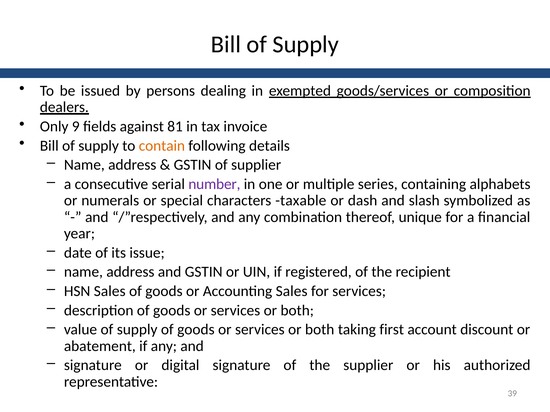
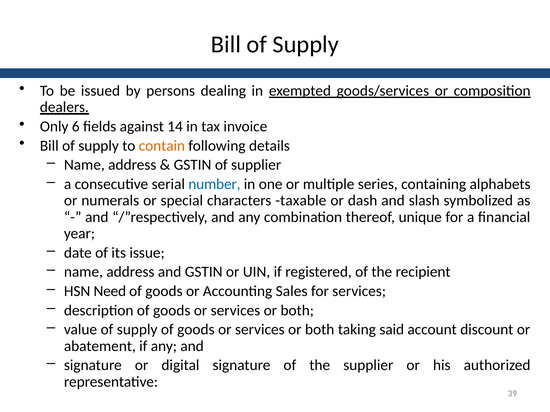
9: 9 -> 6
81: 81 -> 14
number colour: purple -> blue
HSN Sales: Sales -> Need
first: first -> said
